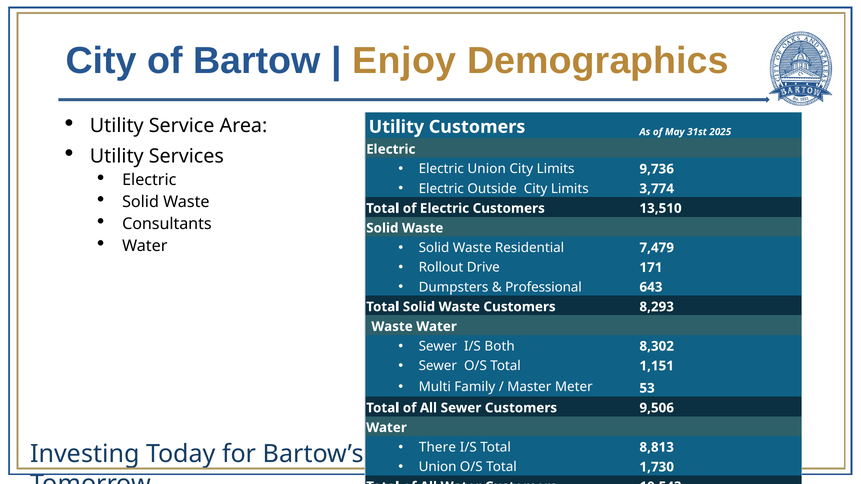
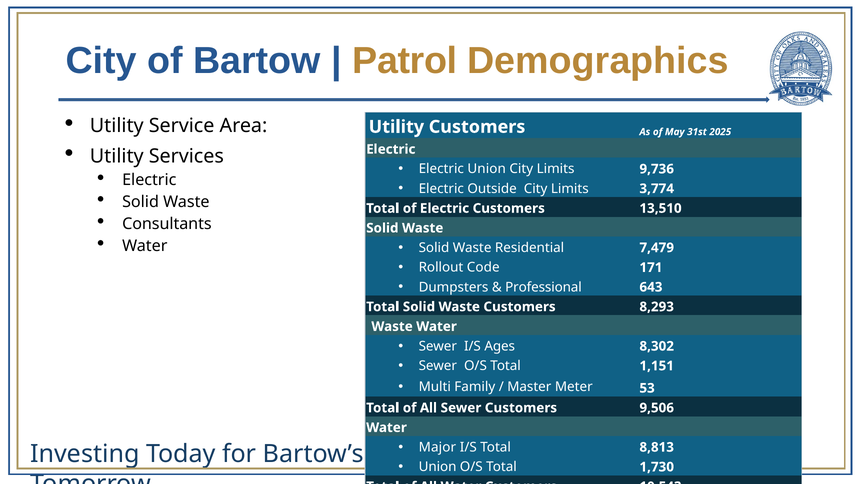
Enjoy: Enjoy -> Patrol
Drive: Drive -> Code
Both: Both -> Ages
There: There -> Major
